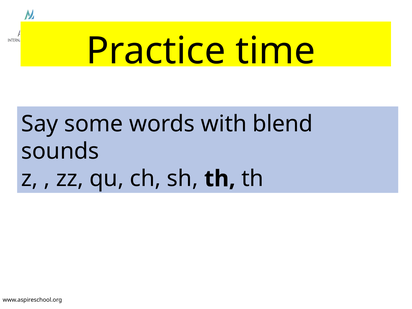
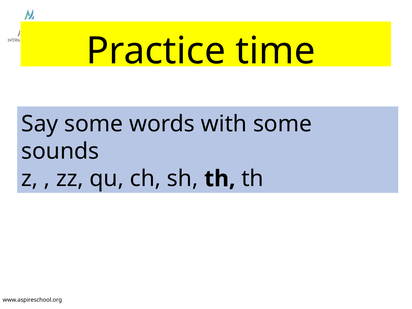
with blend: blend -> some
